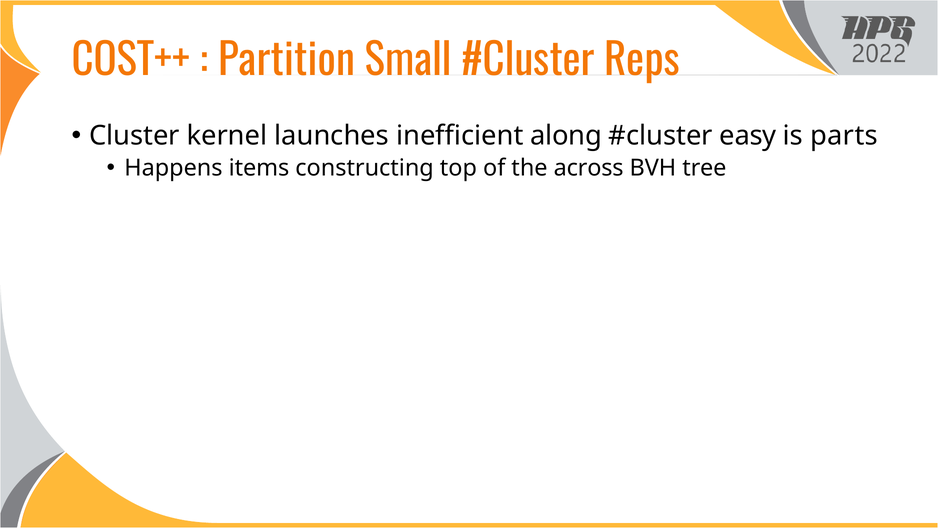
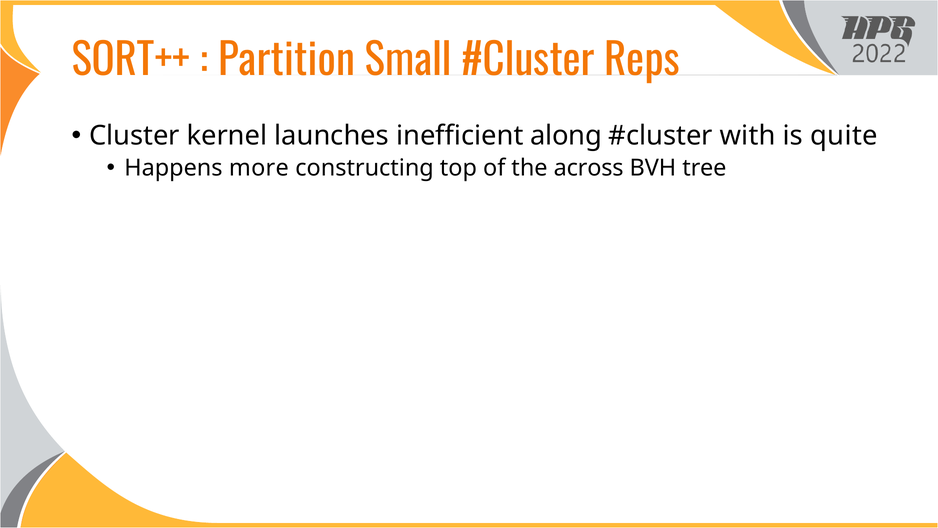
COST++: COST++ -> SORT++
easy: easy -> with
parts: parts -> quite
items: items -> more
